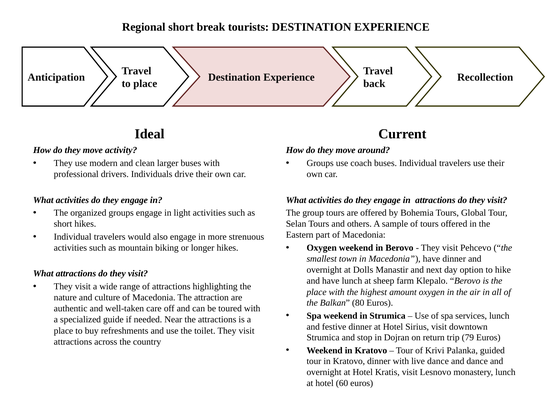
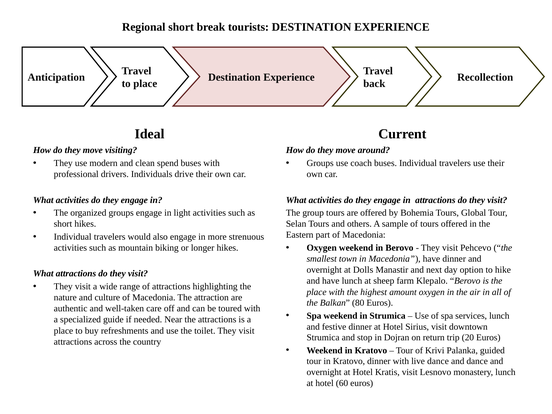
activity: activity -> visiting
larger: larger -> spend
79: 79 -> 20
